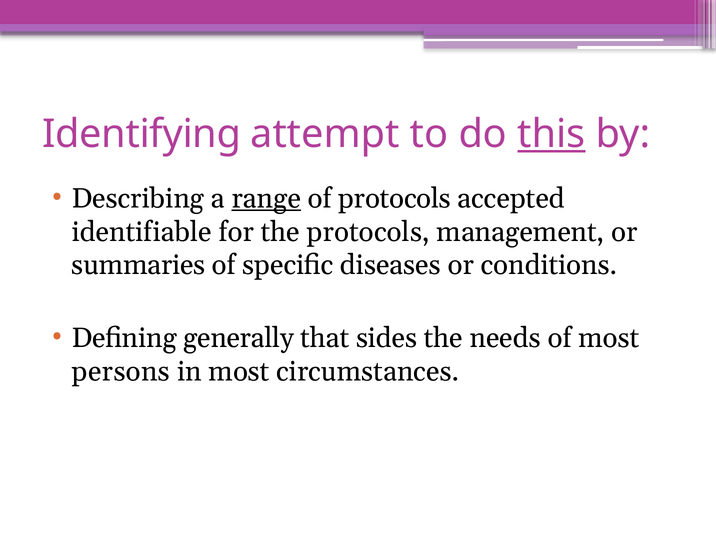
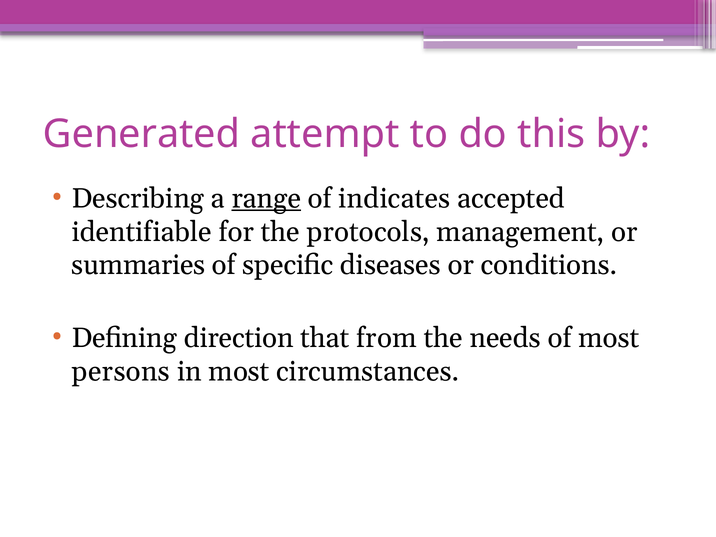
Identifying: Identifying -> Generated
this underline: present -> none
of protocols: protocols -> indicates
generally: generally -> direction
sides: sides -> from
